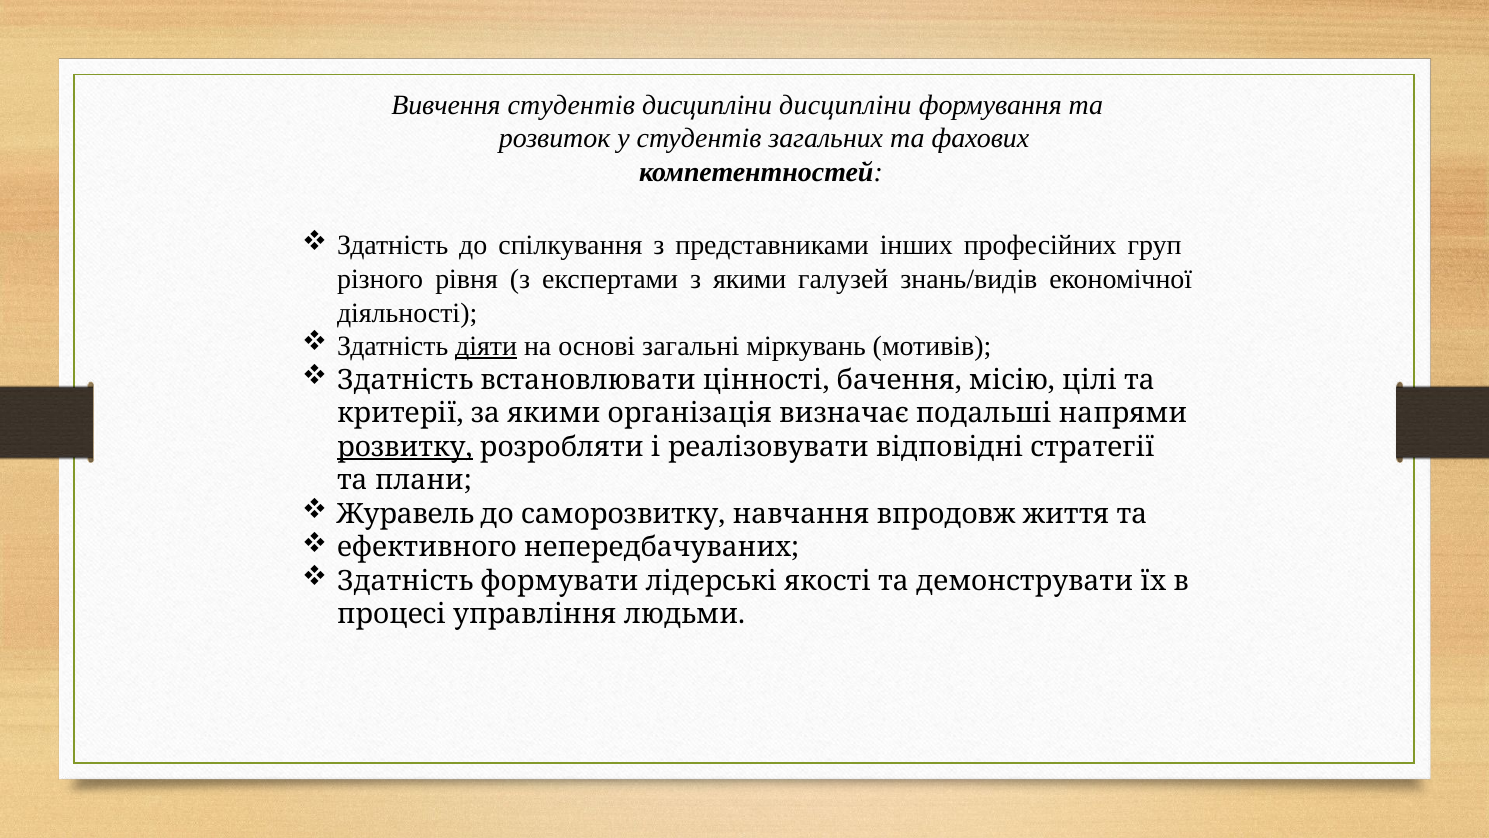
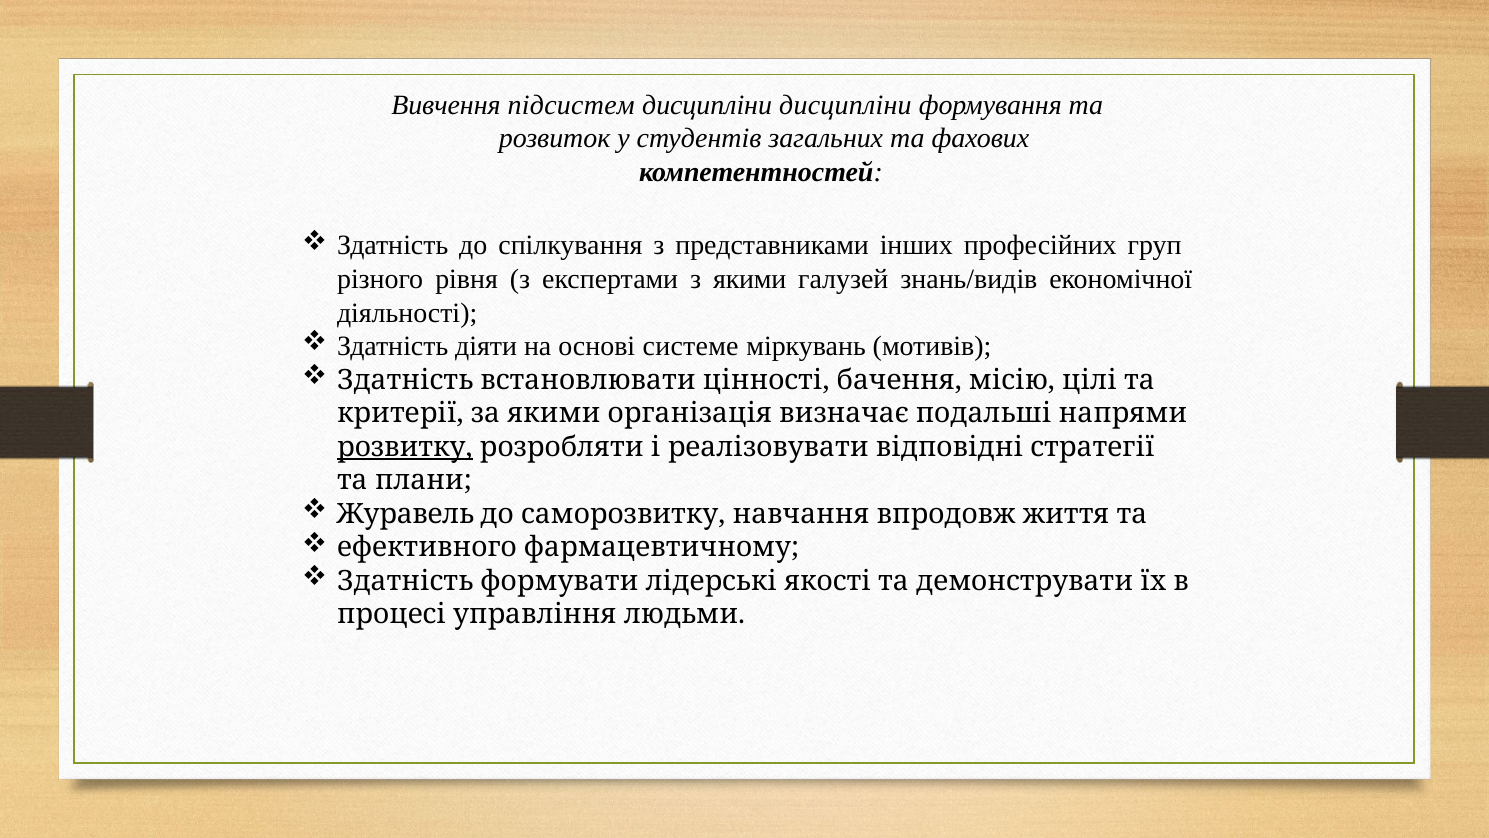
Вивчення студентів: студентів -> підсистем
діяти underline: present -> none
загальні: загальні -> системе
непередбачуваних: непередбачуваних -> фармацевтичному
